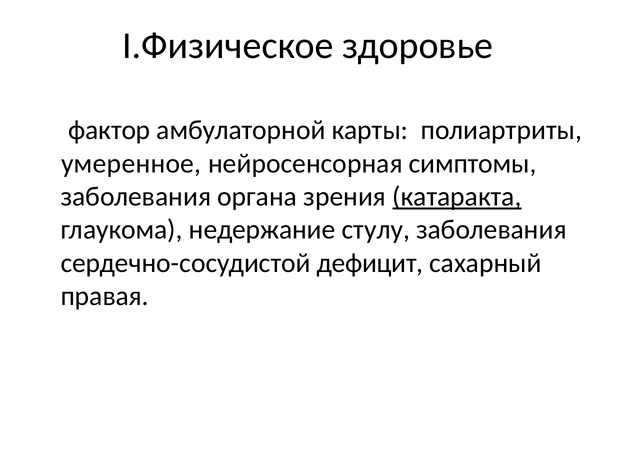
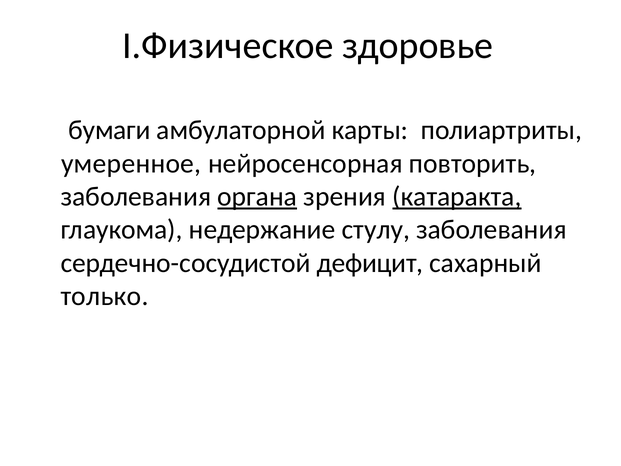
фактор: фактор -> бумаги
симптомы: симптомы -> повторить
органа underline: none -> present
правая: правая -> только
